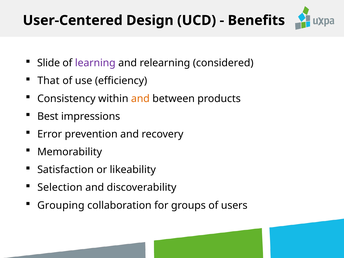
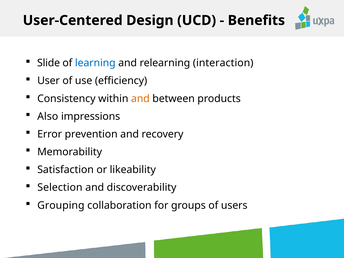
learning colour: purple -> blue
considered: considered -> interaction
That: That -> User
Best: Best -> Also
